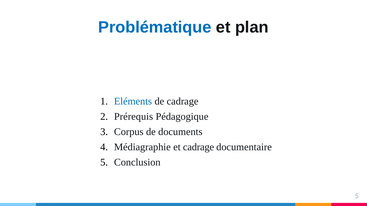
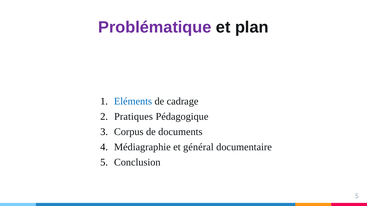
Problématique colour: blue -> purple
Prérequis: Prérequis -> Pratiques
et cadrage: cadrage -> général
